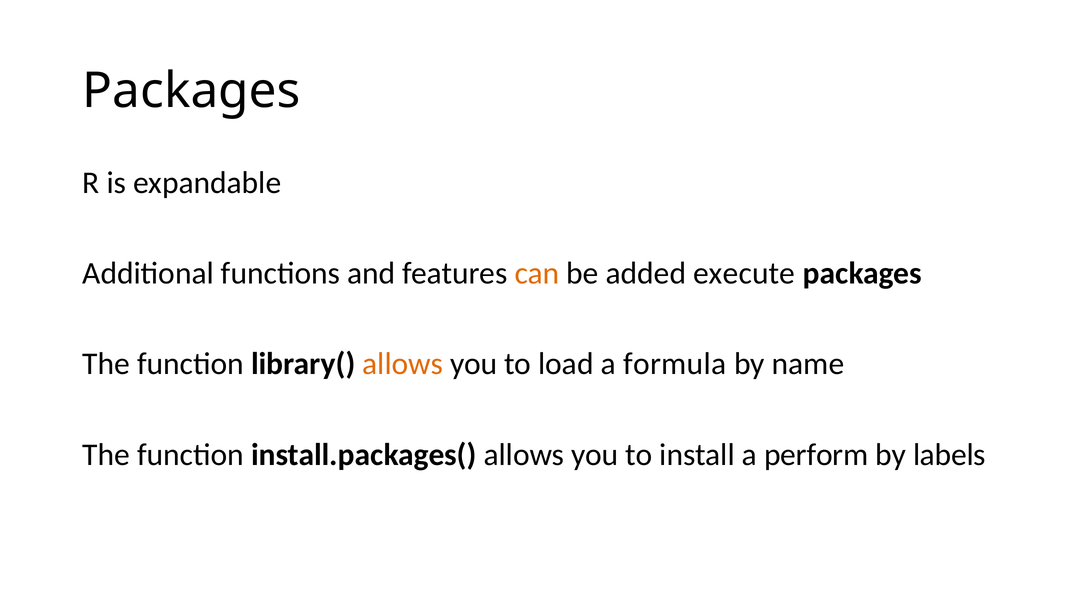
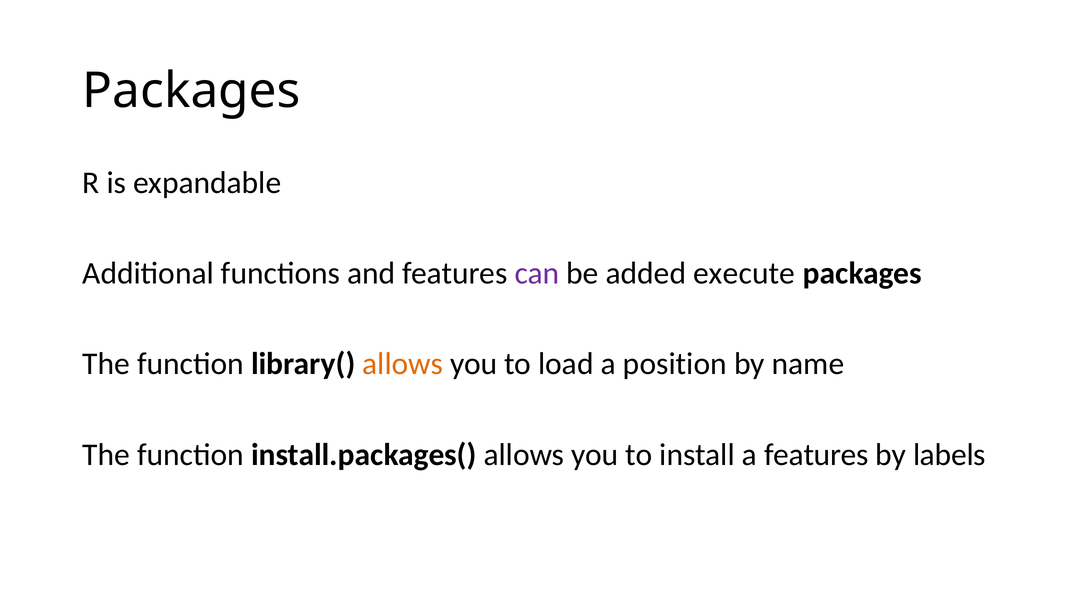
can colour: orange -> purple
formula: formula -> position
a perform: perform -> features
